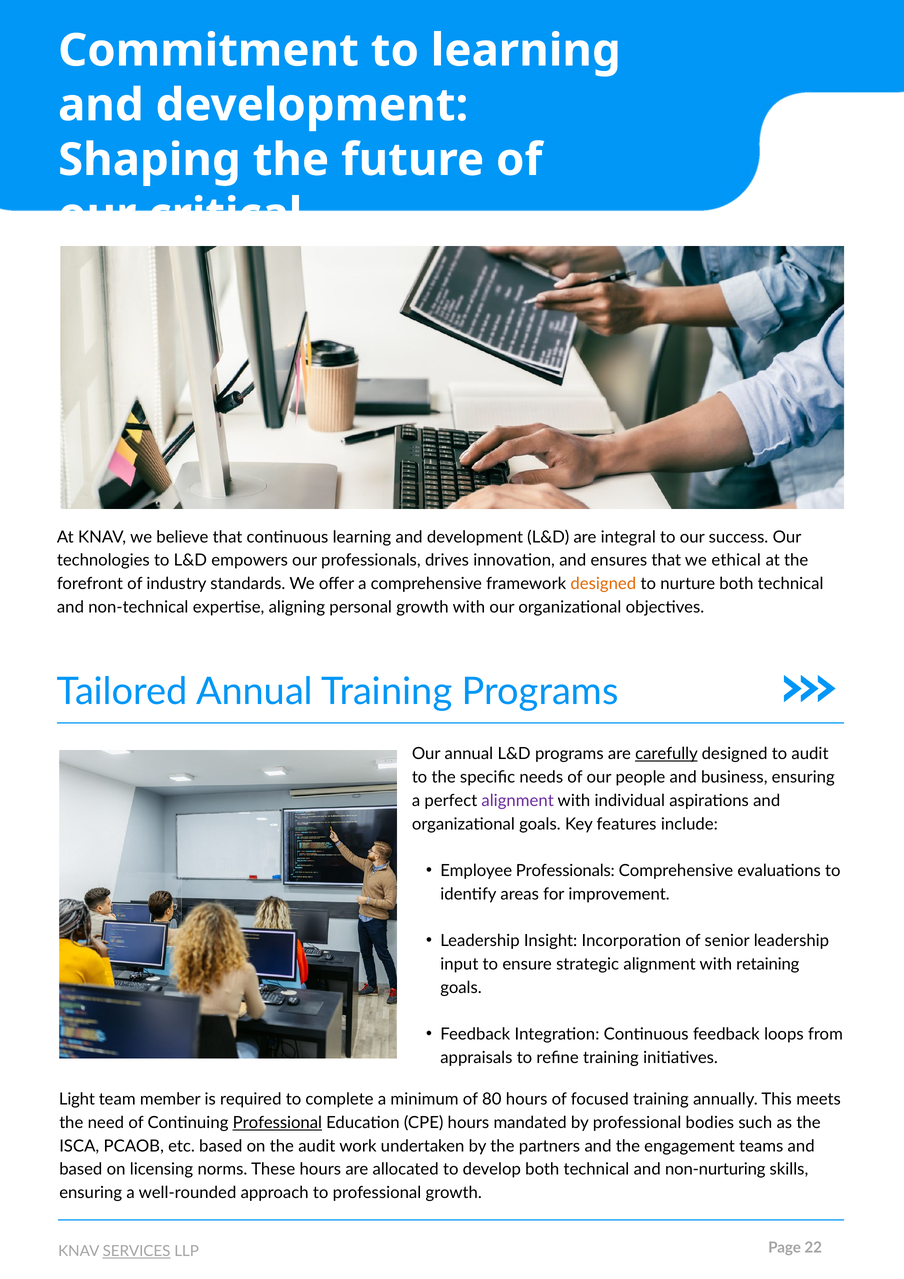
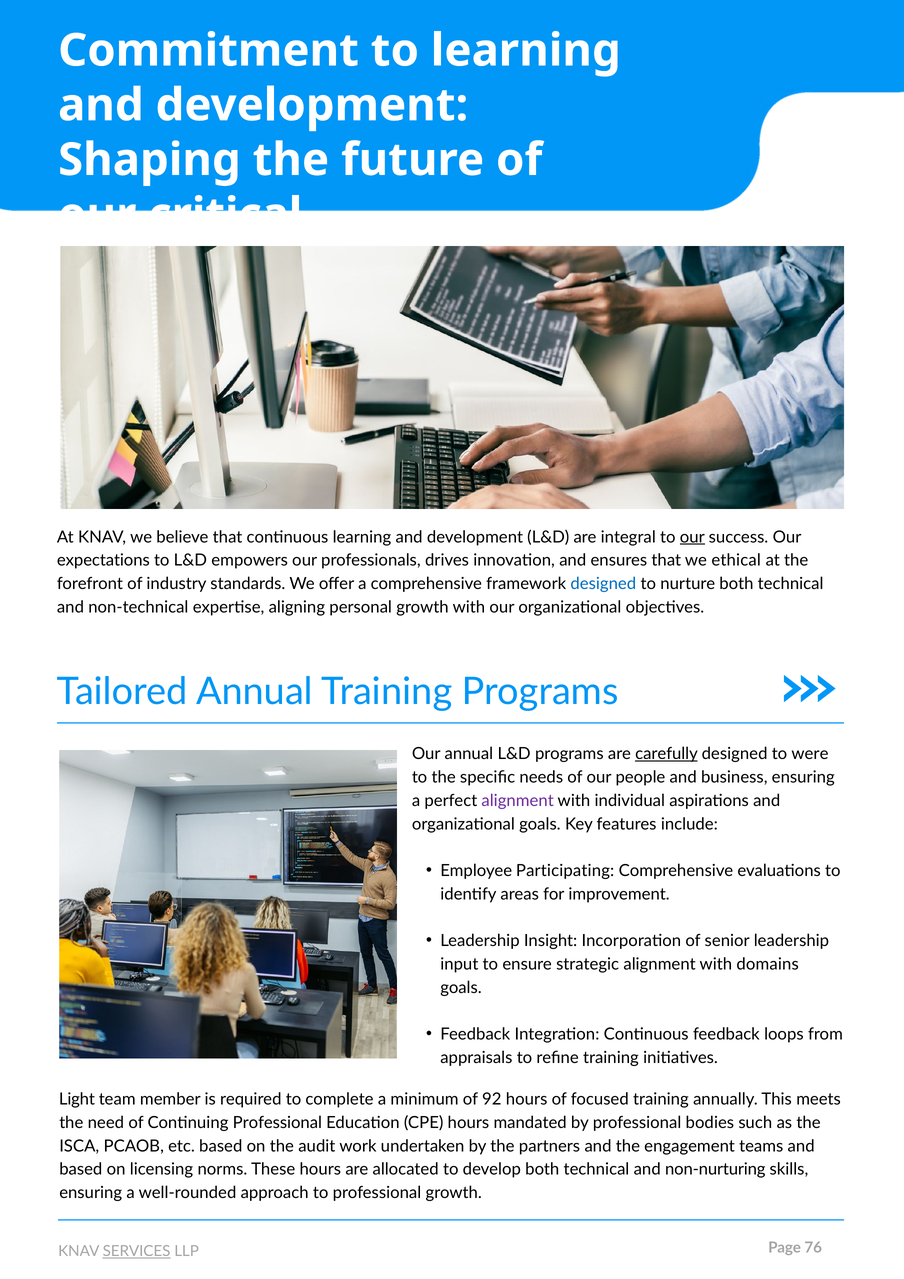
our at (692, 537) underline: none -> present
technologies: technologies -> expectations
designed at (603, 584) colour: orange -> blue
to audit: audit -> were
Employee Professionals: Professionals -> Participating
retaining: retaining -> domains
80: 80 -> 92
Professional at (277, 1123) underline: present -> none
22: 22 -> 76
